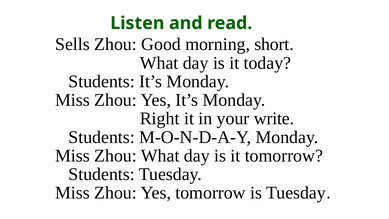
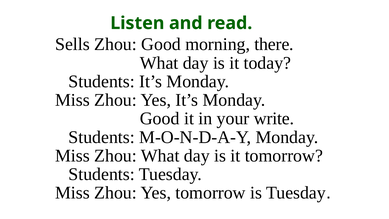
short: short -> there
Right at (160, 118): Right -> Good
